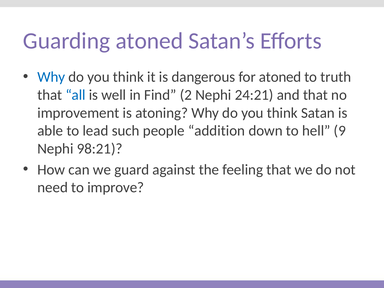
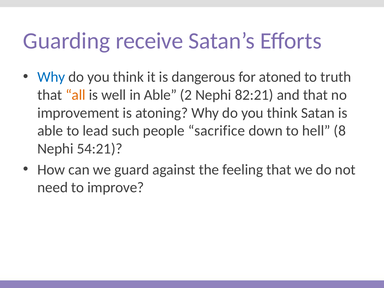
Guarding atoned: atoned -> receive
all colour: blue -> orange
in Find: Find -> Able
24:21: 24:21 -> 82:21
addition: addition -> sacrifice
9: 9 -> 8
98:21: 98:21 -> 54:21
